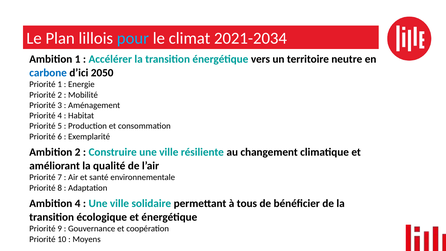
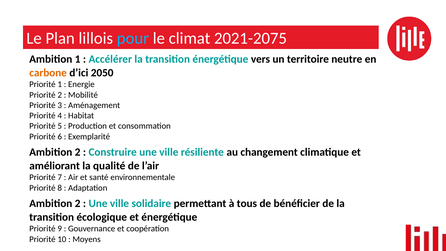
2021-2034: 2021-2034 -> 2021-2075
carbone colour: blue -> orange
4 at (78, 204): 4 -> 2
